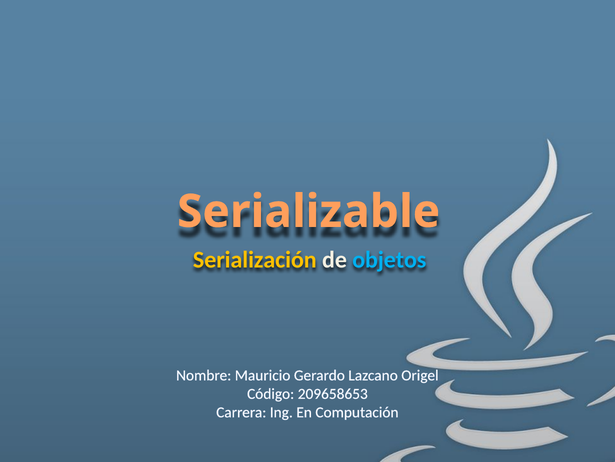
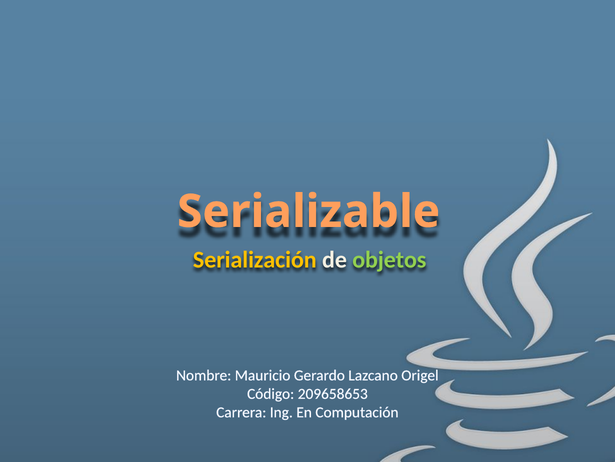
objetos colour: light blue -> light green
